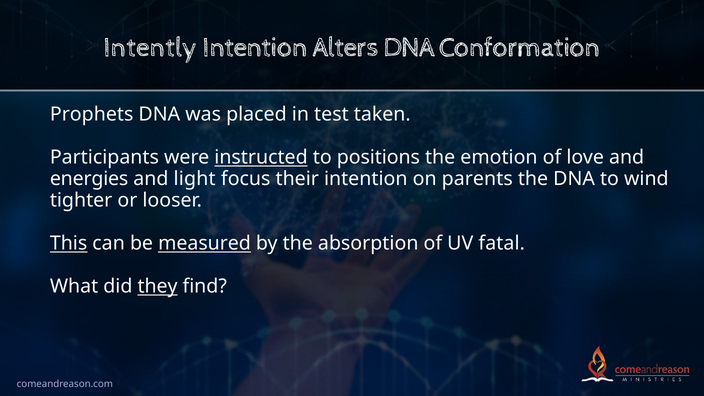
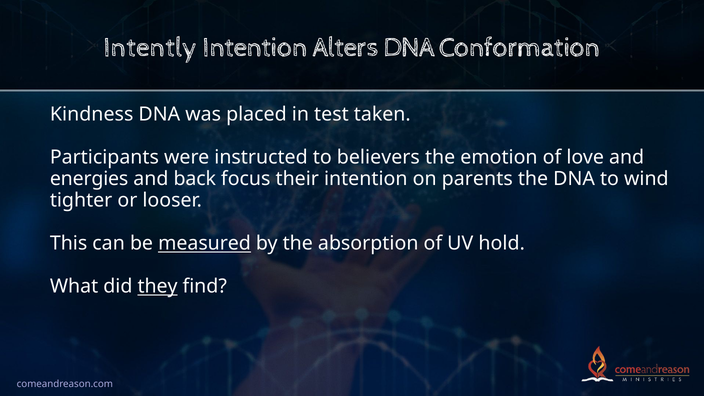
Prophets: Prophets -> Kindness
instructed underline: present -> none
positions: positions -> believers
light: light -> back
This underline: present -> none
fatal: fatal -> hold
